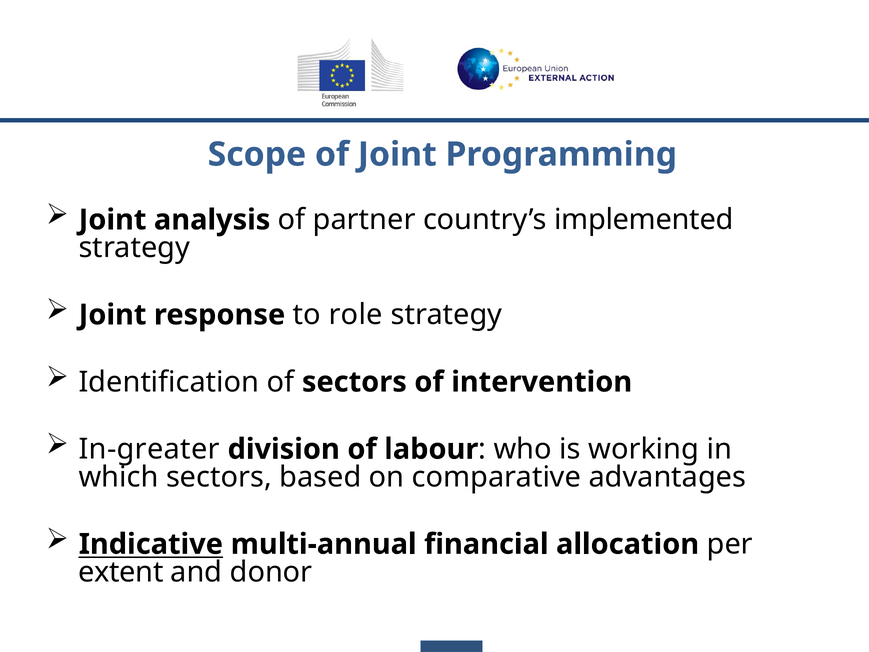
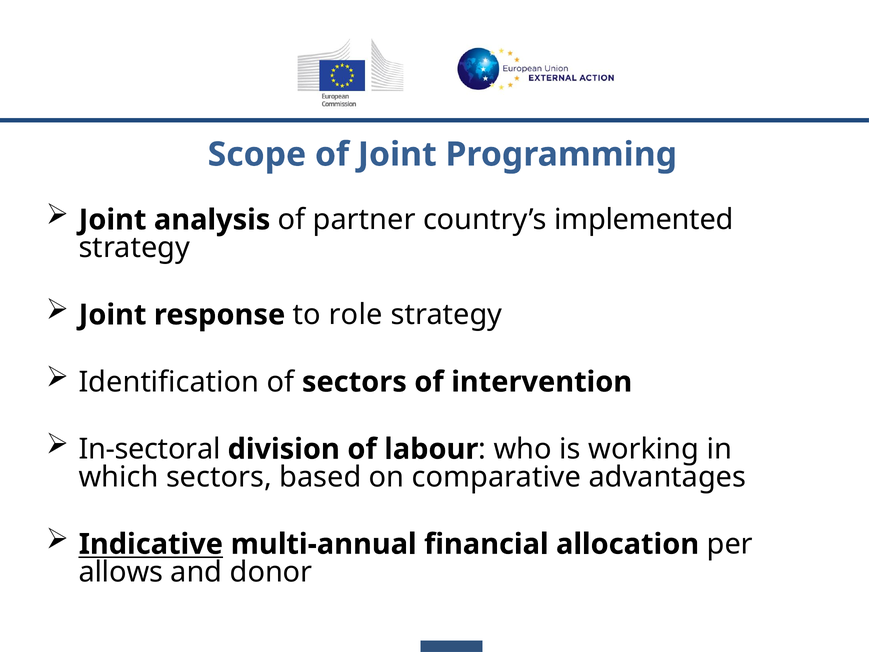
In-greater: In-greater -> In-sectoral
extent: extent -> allows
